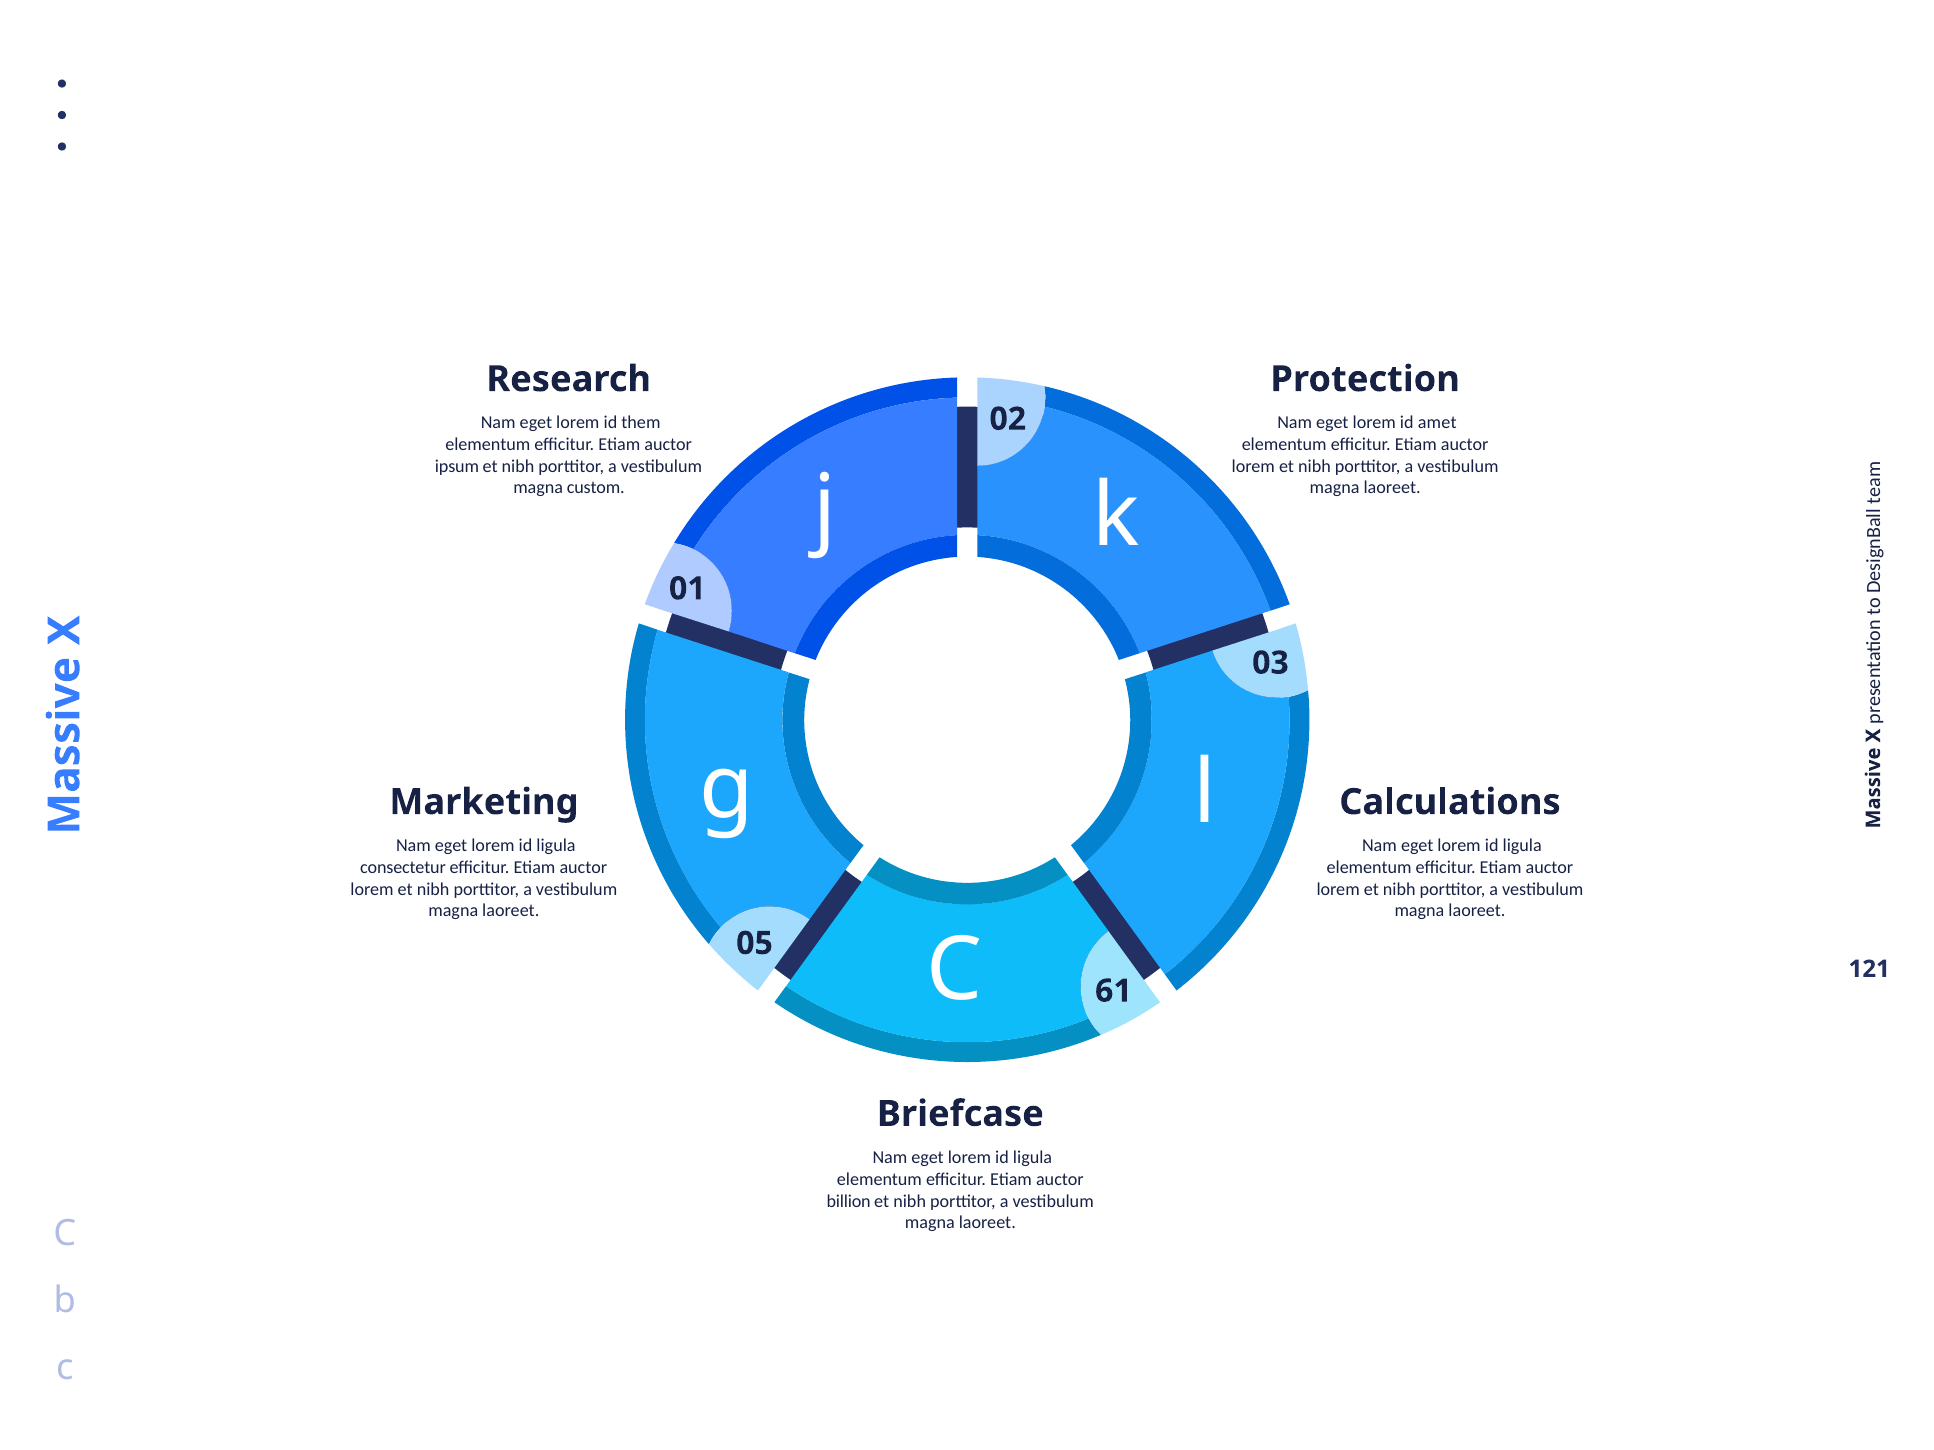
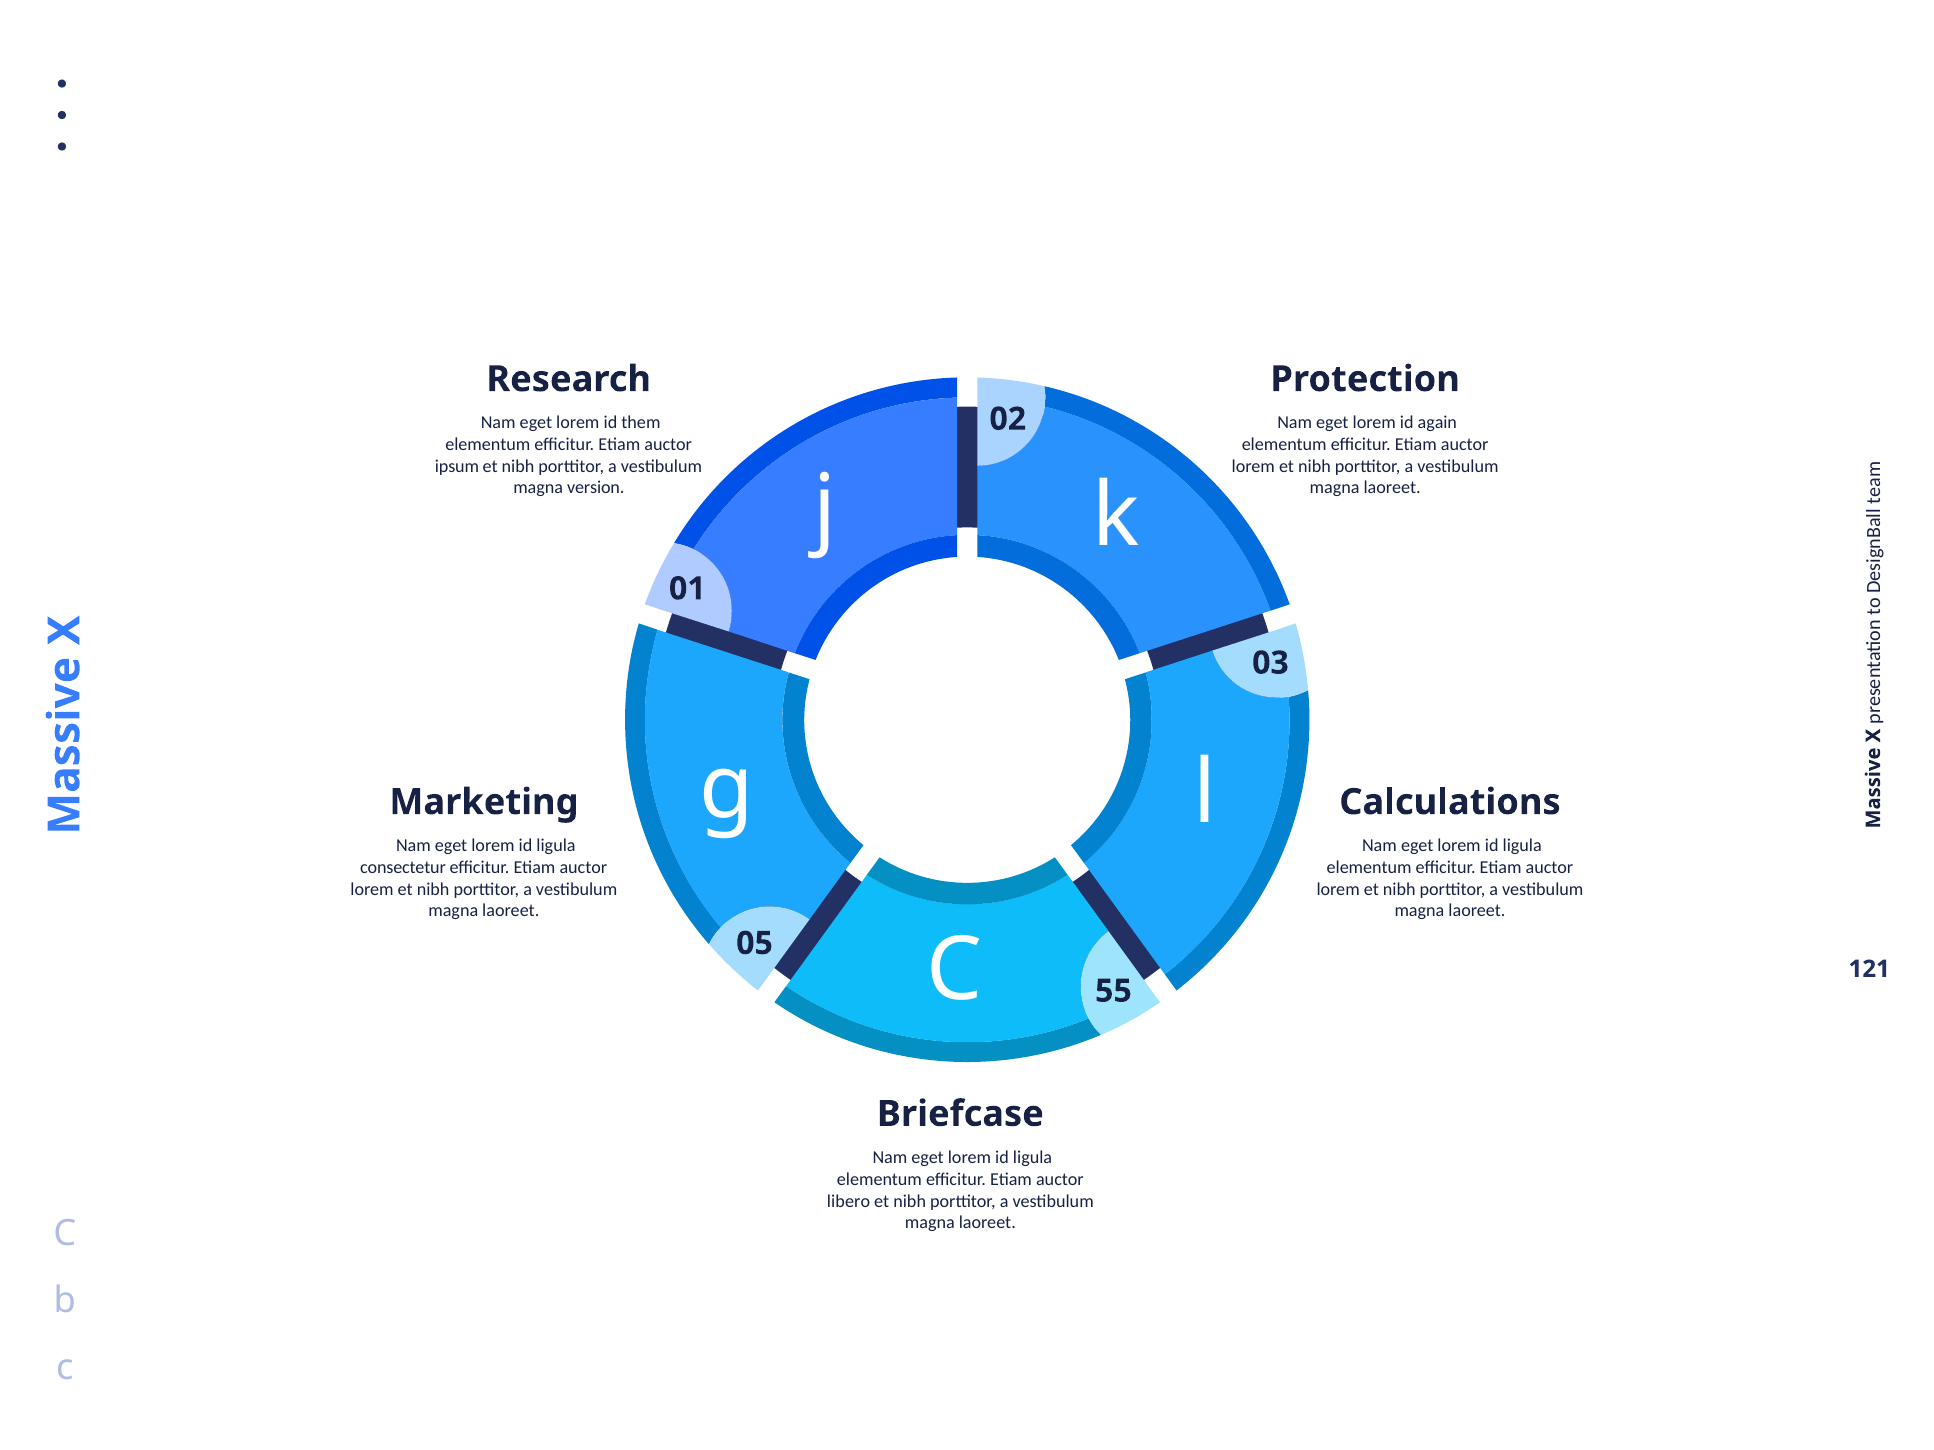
amet: amet -> again
custom: custom -> version
61: 61 -> 55
billion: billion -> libero
